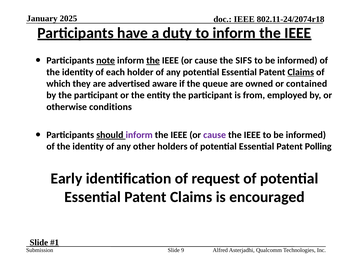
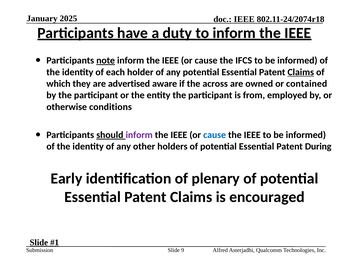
the at (153, 61) underline: present -> none
SIFS: SIFS -> IFCS
queue: queue -> across
cause at (215, 135) colour: purple -> blue
Polling: Polling -> During
request: request -> plenary
